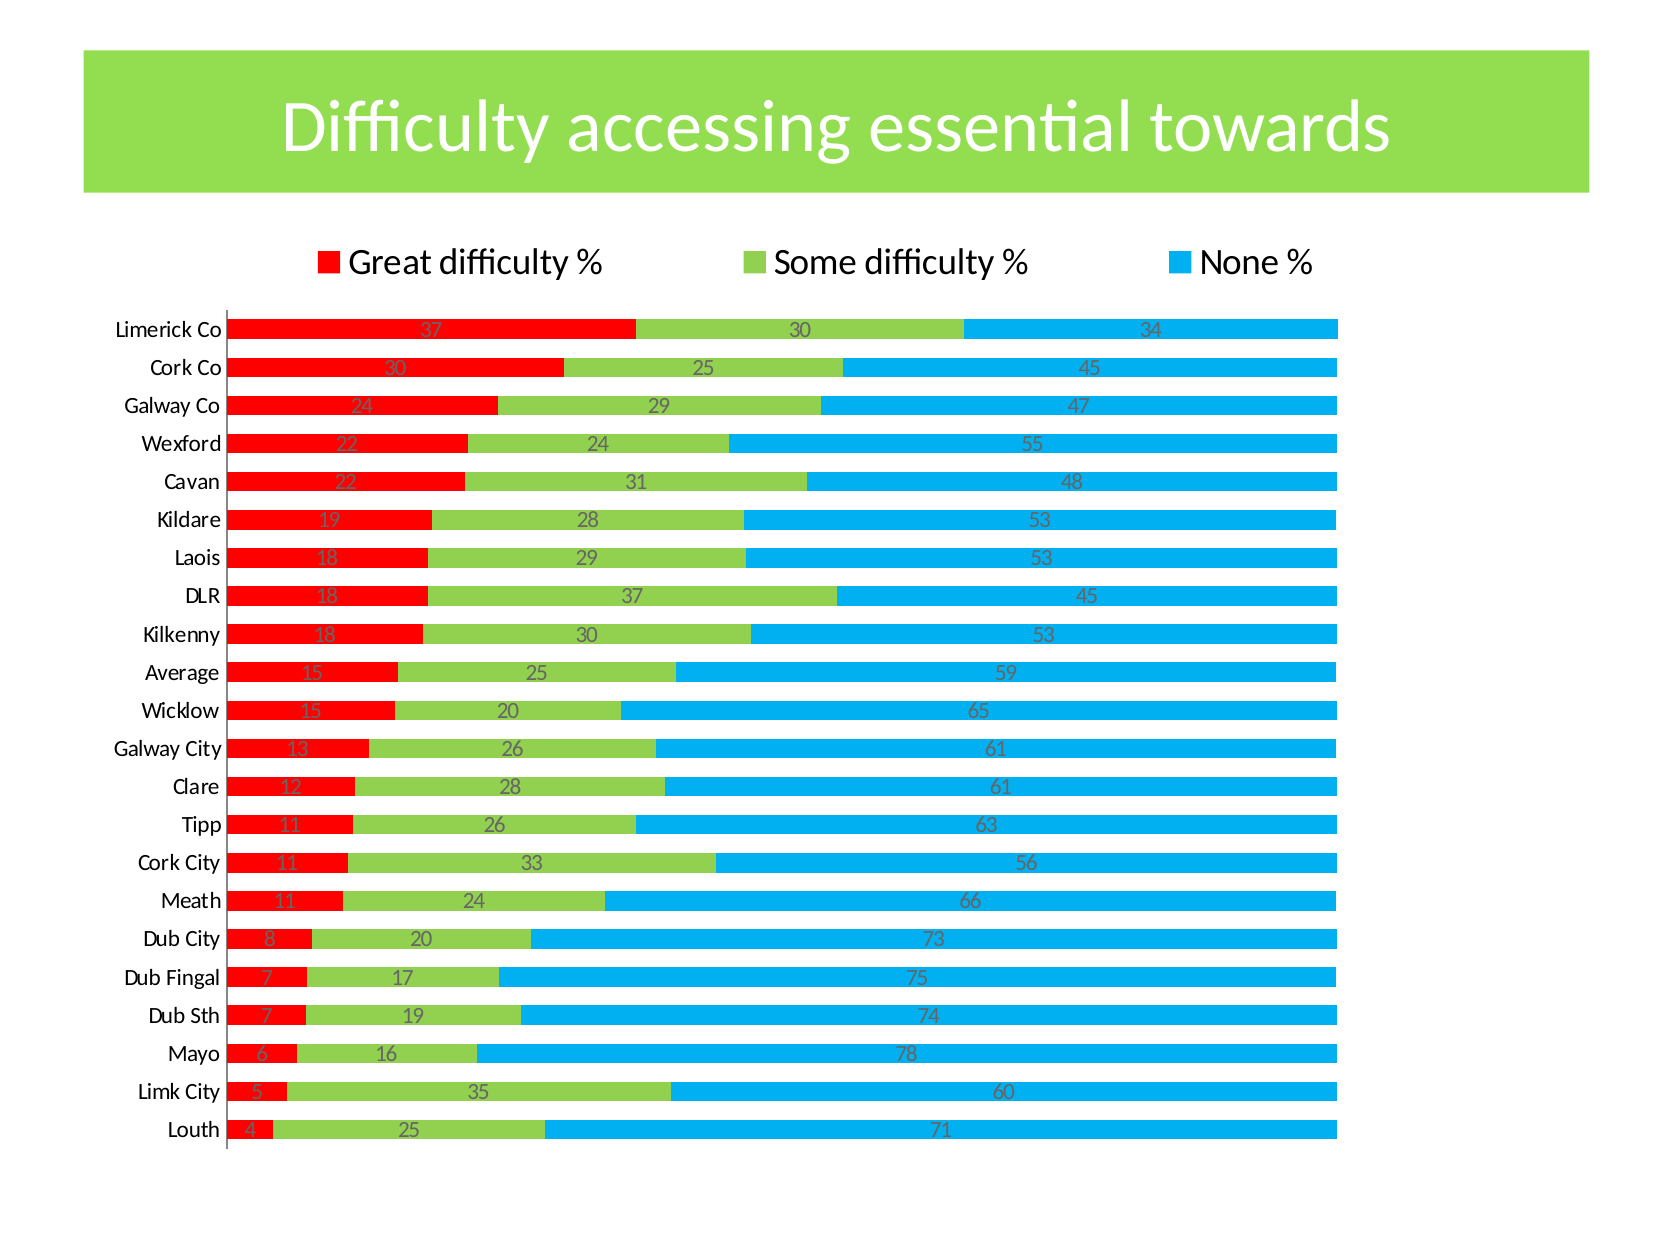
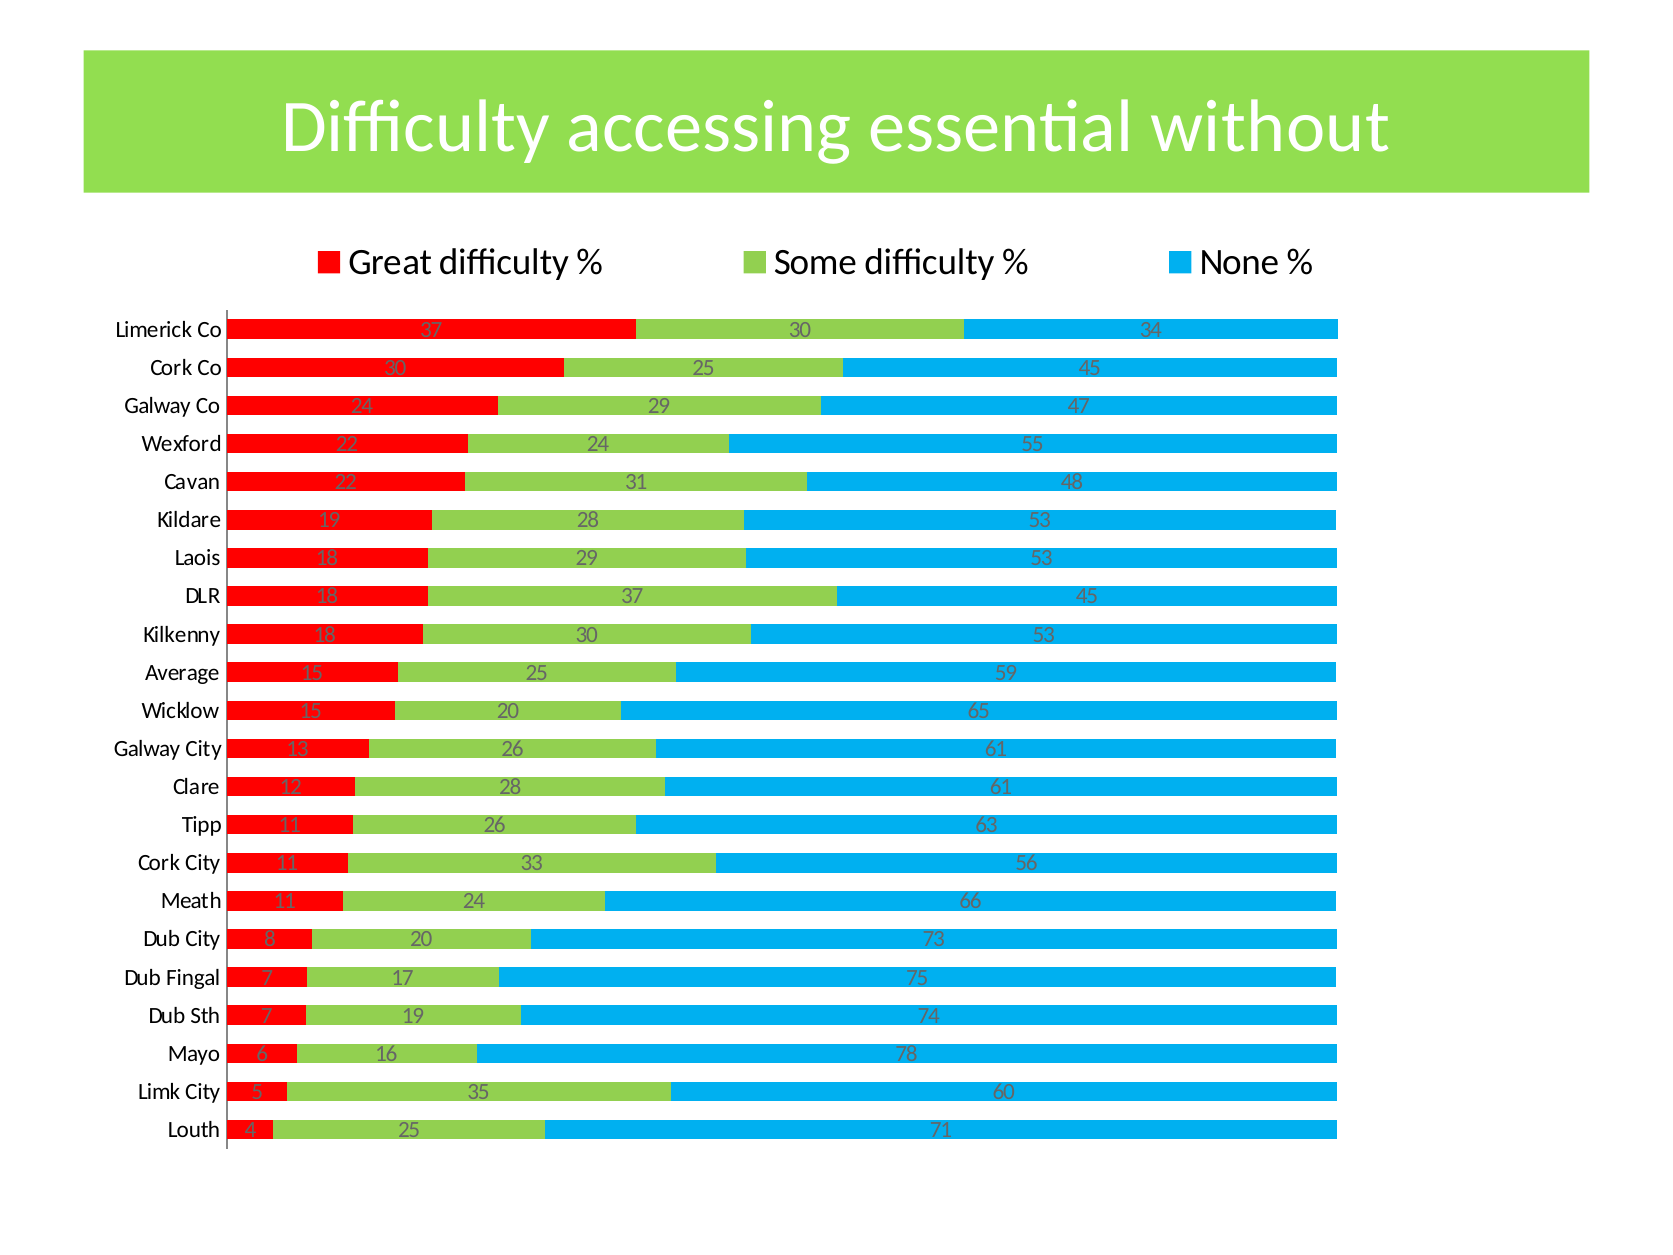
towards: towards -> without
